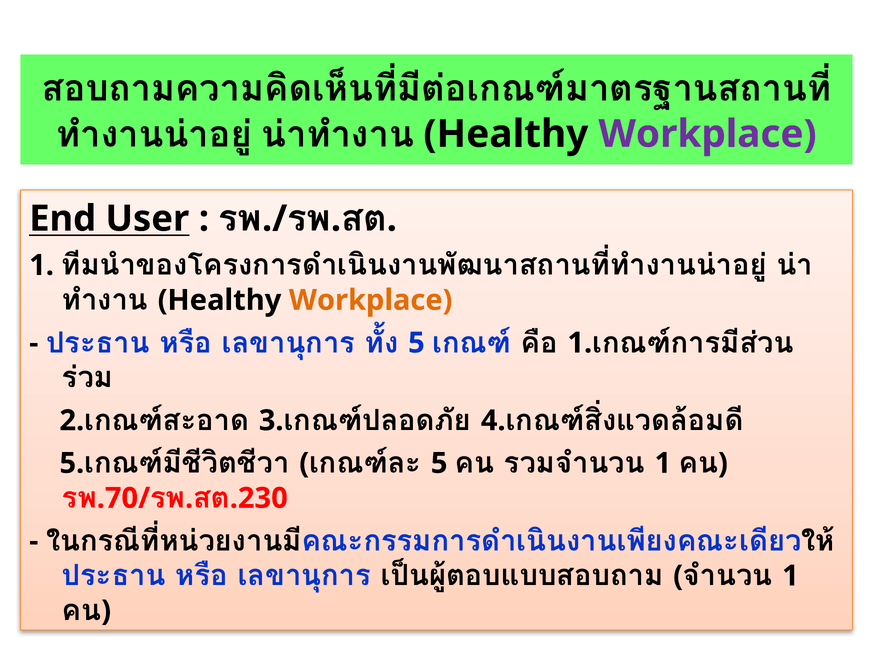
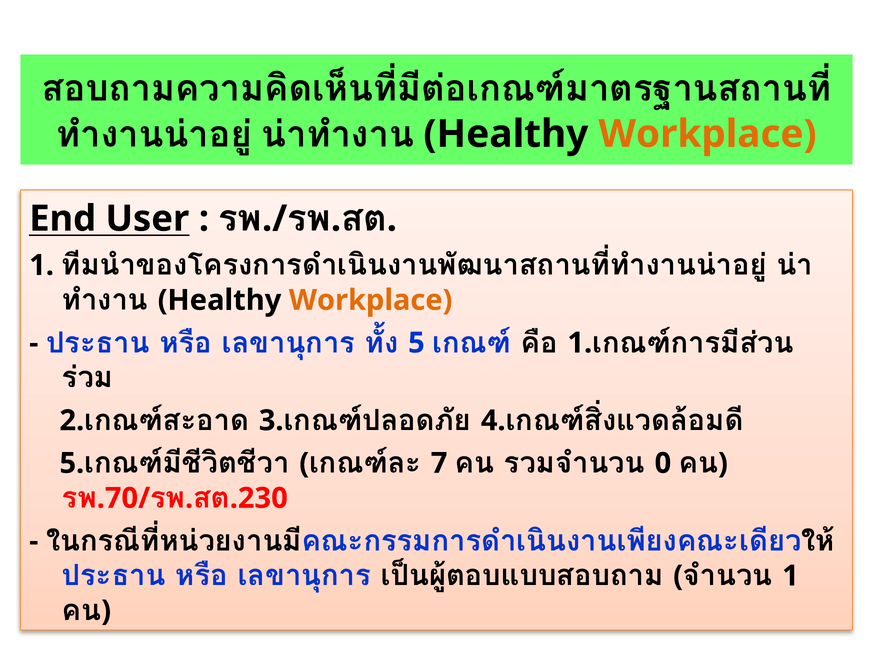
Workplace at (708, 134) colour: purple -> orange
5 at (439, 463): 5 -> 7
1 at (663, 463): 1 -> 0
